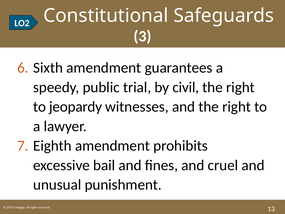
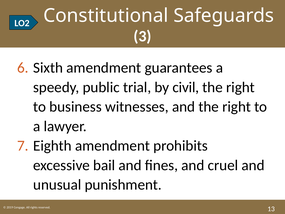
jeopardy: jeopardy -> business
